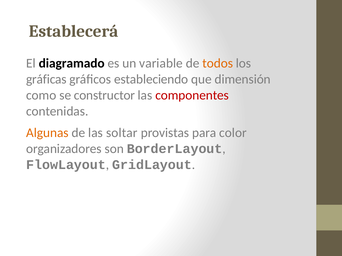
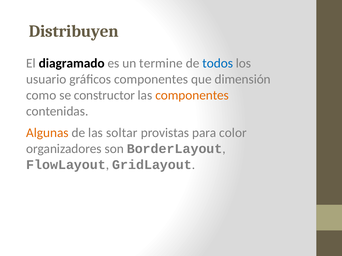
Establecerá: Establecerá -> Distribuyen
variable: variable -> termine
todos colour: orange -> blue
gráficas: gráficas -> usuario
gráficos estableciendo: estableciendo -> componentes
componentes at (192, 95) colour: red -> orange
